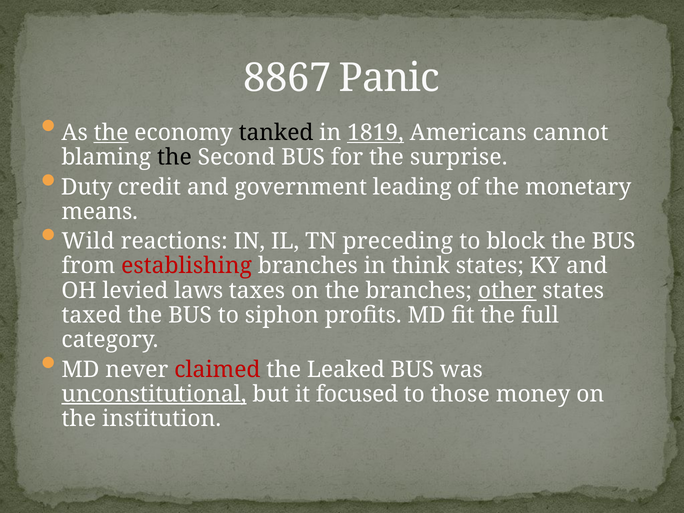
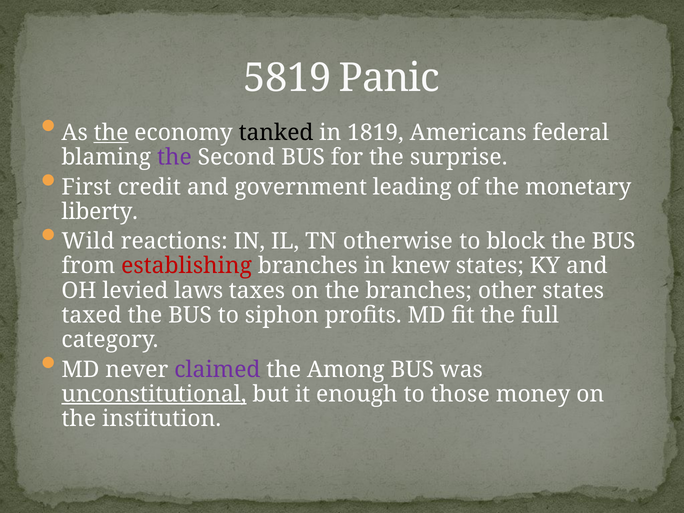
8867: 8867 -> 5819
1819 underline: present -> none
cannot: cannot -> federal
the at (174, 157) colour: black -> purple
Duty: Duty -> First
means: means -> liberty
preceding: preceding -> otherwise
think: think -> knew
other underline: present -> none
claimed colour: red -> purple
Leaked: Leaked -> Among
focused: focused -> enough
